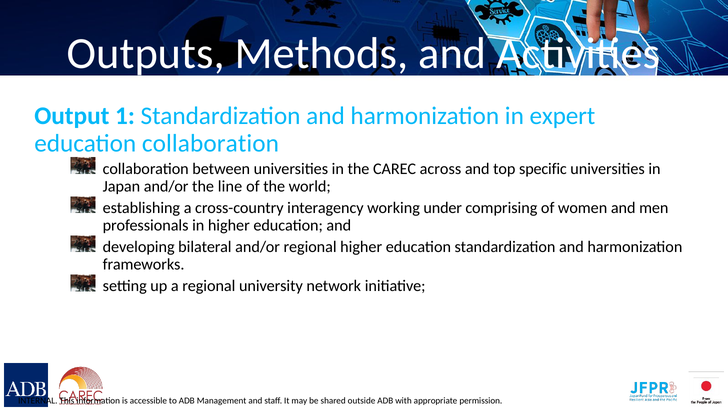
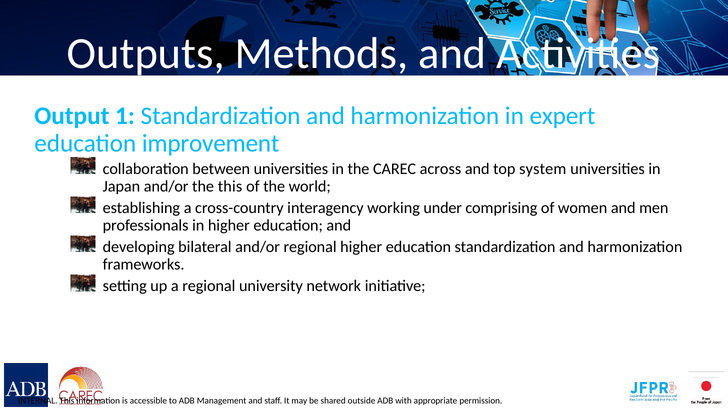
education collaboration: collaboration -> improvement
specific: specific -> system
the line: line -> this
